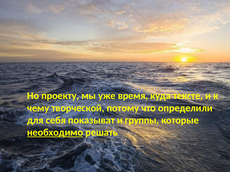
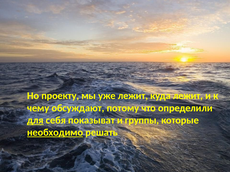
уже время: время -> лежит
куда тексте: тексте -> лежит
творческой: творческой -> обсуждают
для underline: none -> present
